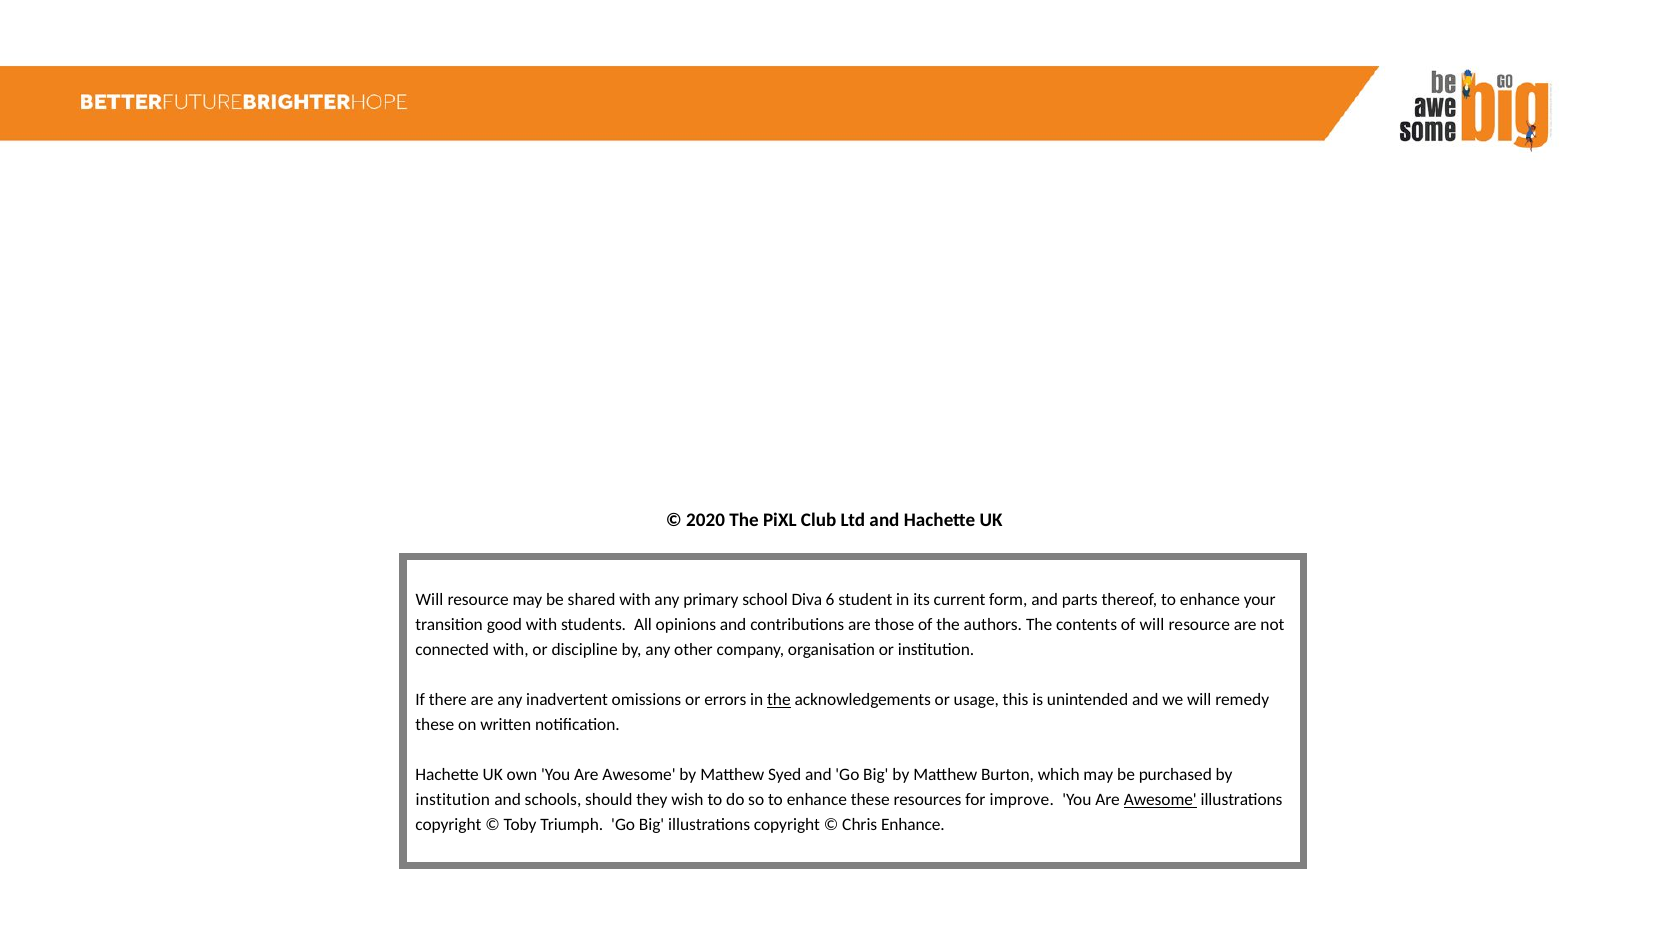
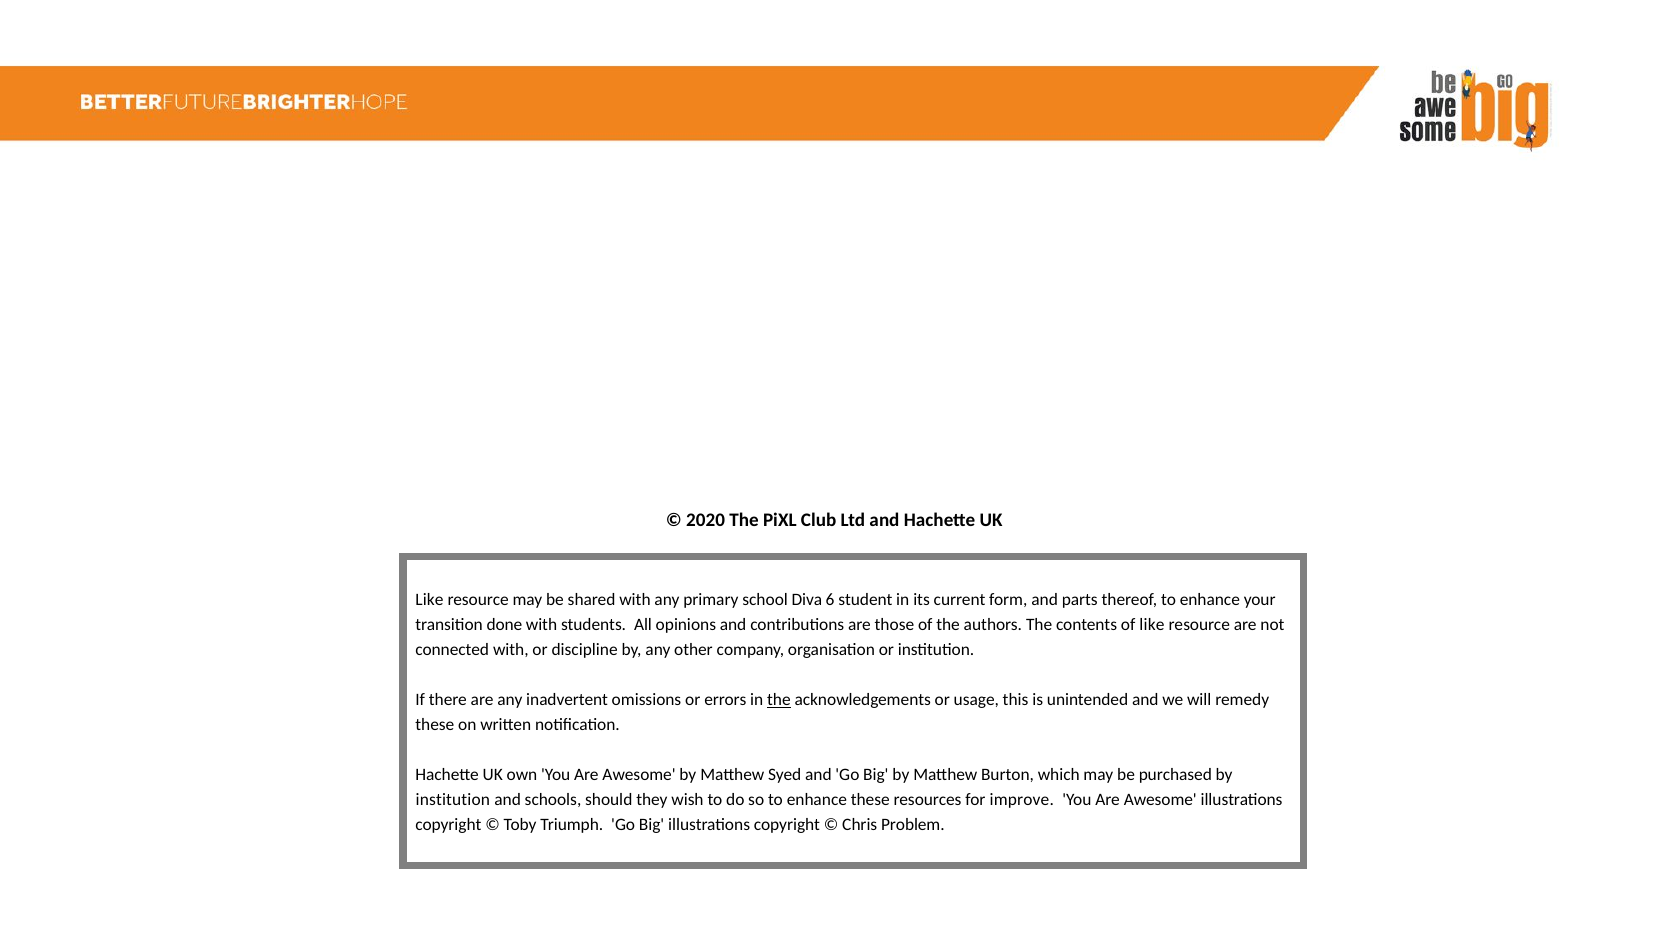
Will at (429, 599): Will -> Like
good: good -> done
of will: will -> like
Awesome at (1160, 800) underline: present -> none
Chris Enhance: Enhance -> Problem
